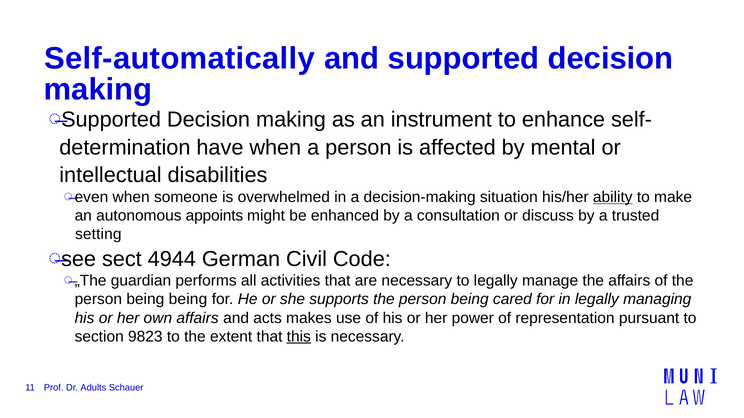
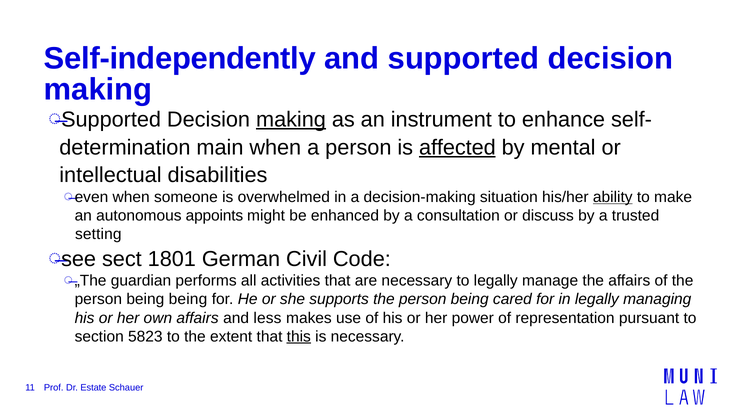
Self-automatically: Self-automatically -> Self-independently
making at (291, 120) underline: none -> present
have: have -> main
affected underline: none -> present
4944: 4944 -> 1801
acts: acts -> less
9823: 9823 -> 5823
Adults: Adults -> Estate
